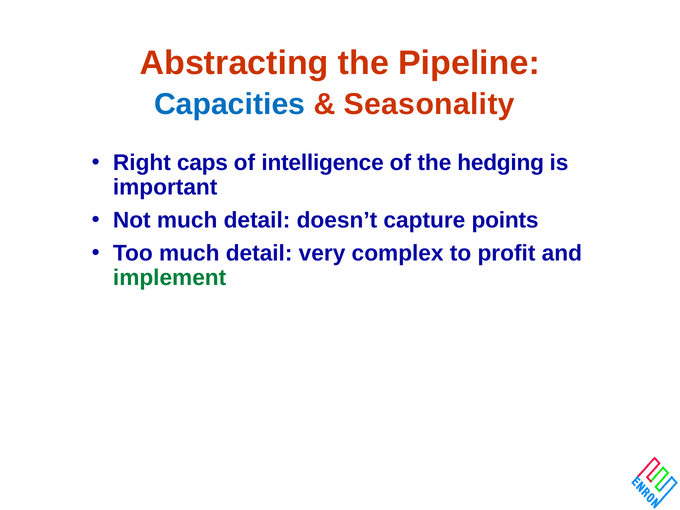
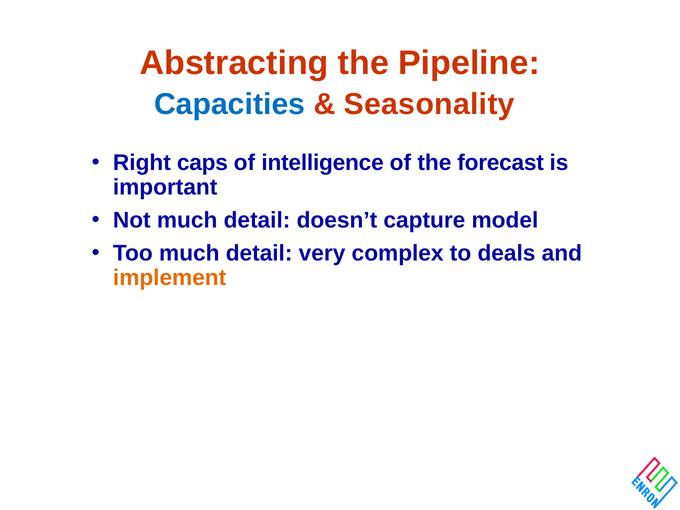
hedging: hedging -> forecast
points: points -> model
profit: profit -> deals
implement colour: green -> orange
